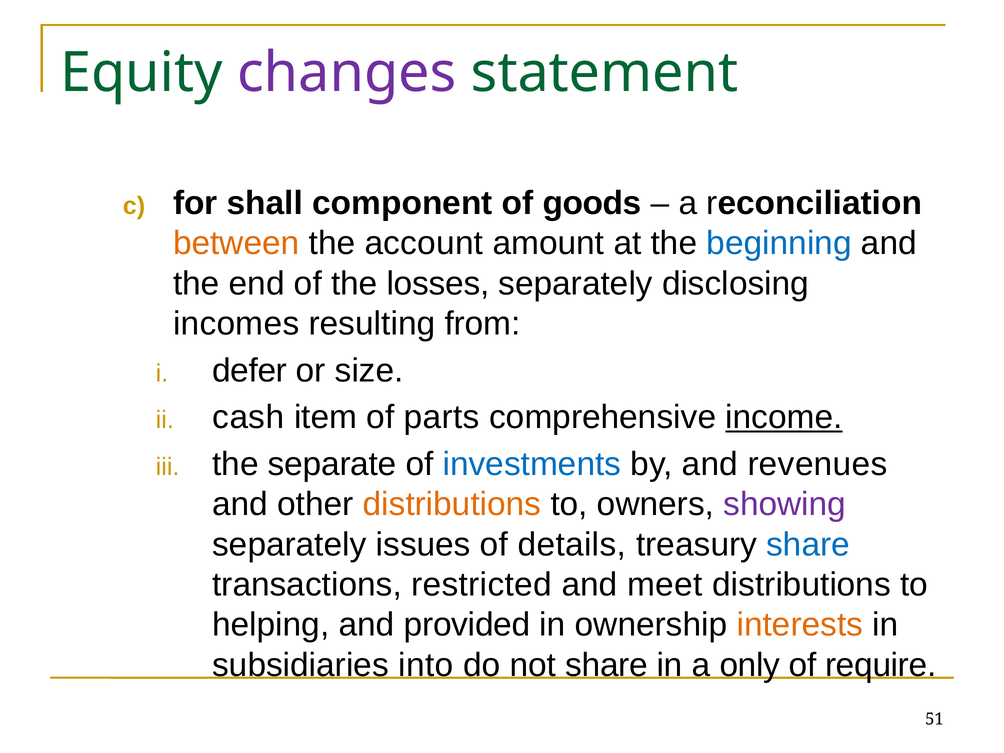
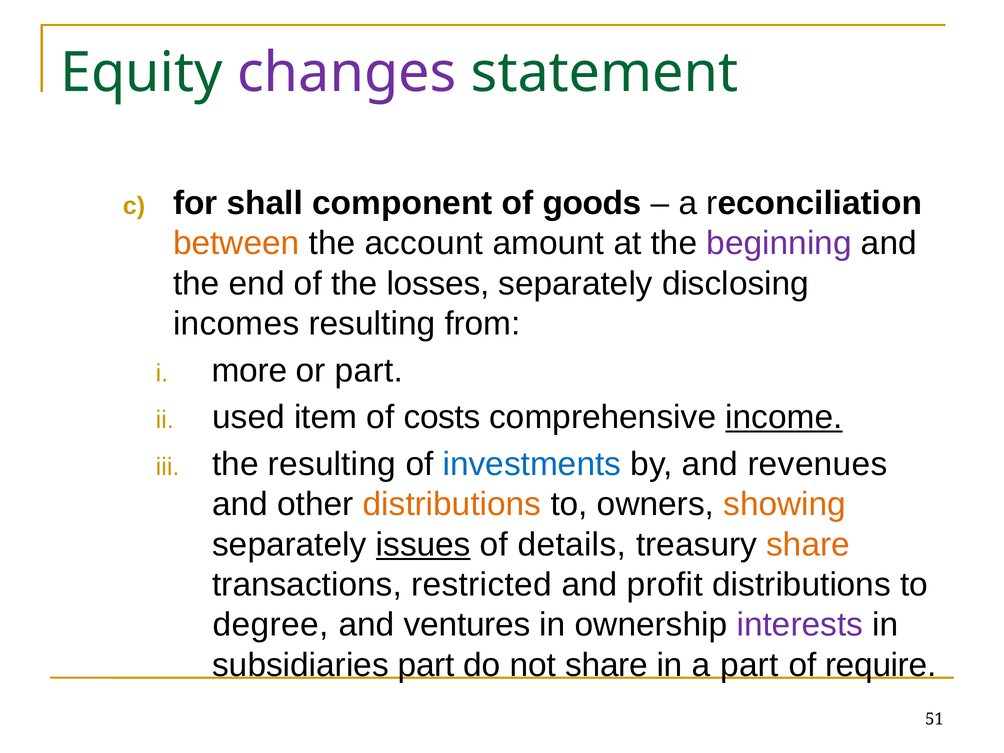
beginning colour: blue -> purple
defer: defer -> more
or size: size -> part
cash: cash -> used
parts: parts -> costs
the separate: separate -> resulting
showing colour: purple -> orange
issues underline: none -> present
share at (808, 544) colour: blue -> orange
meet: meet -> profit
helping: helping -> degree
provided: provided -> ventures
interests colour: orange -> purple
subsidiaries into: into -> part
a only: only -> part
